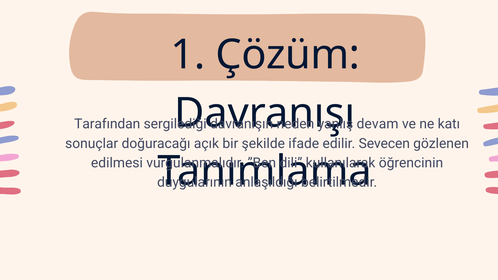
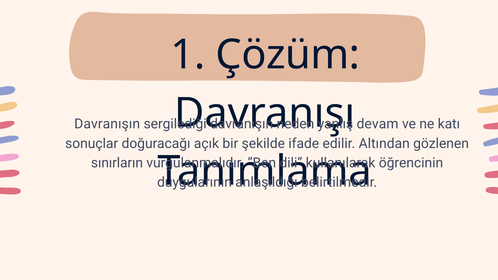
Tarafından at (107, 124): Tarafından -> Davranışın
Sevecen: Sevecen -> Altından
edilmesi: edilmesi -> sınırların
